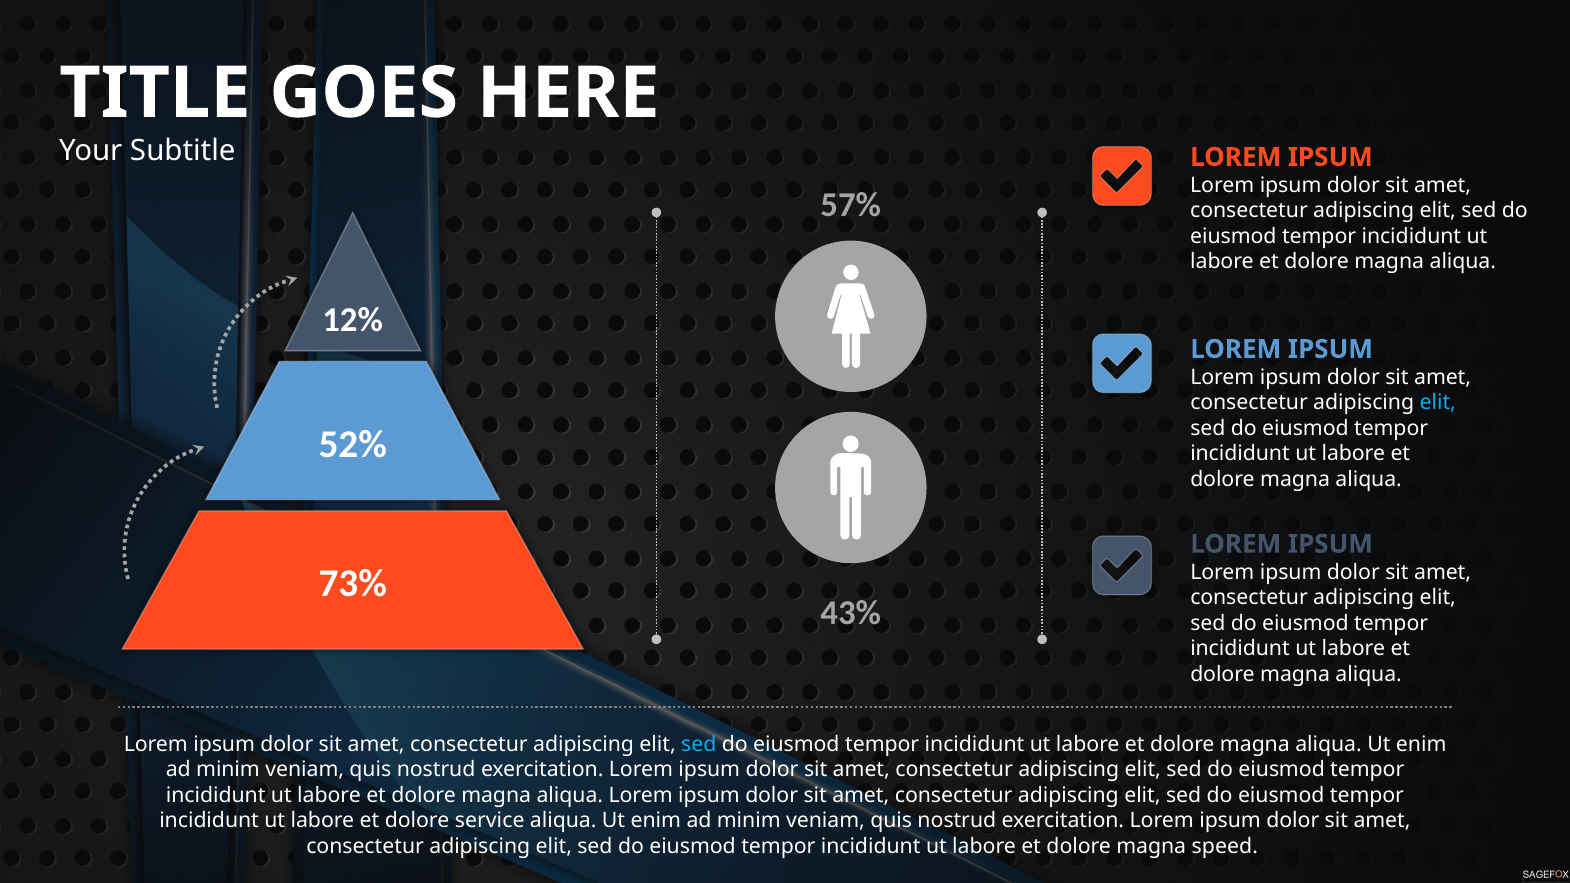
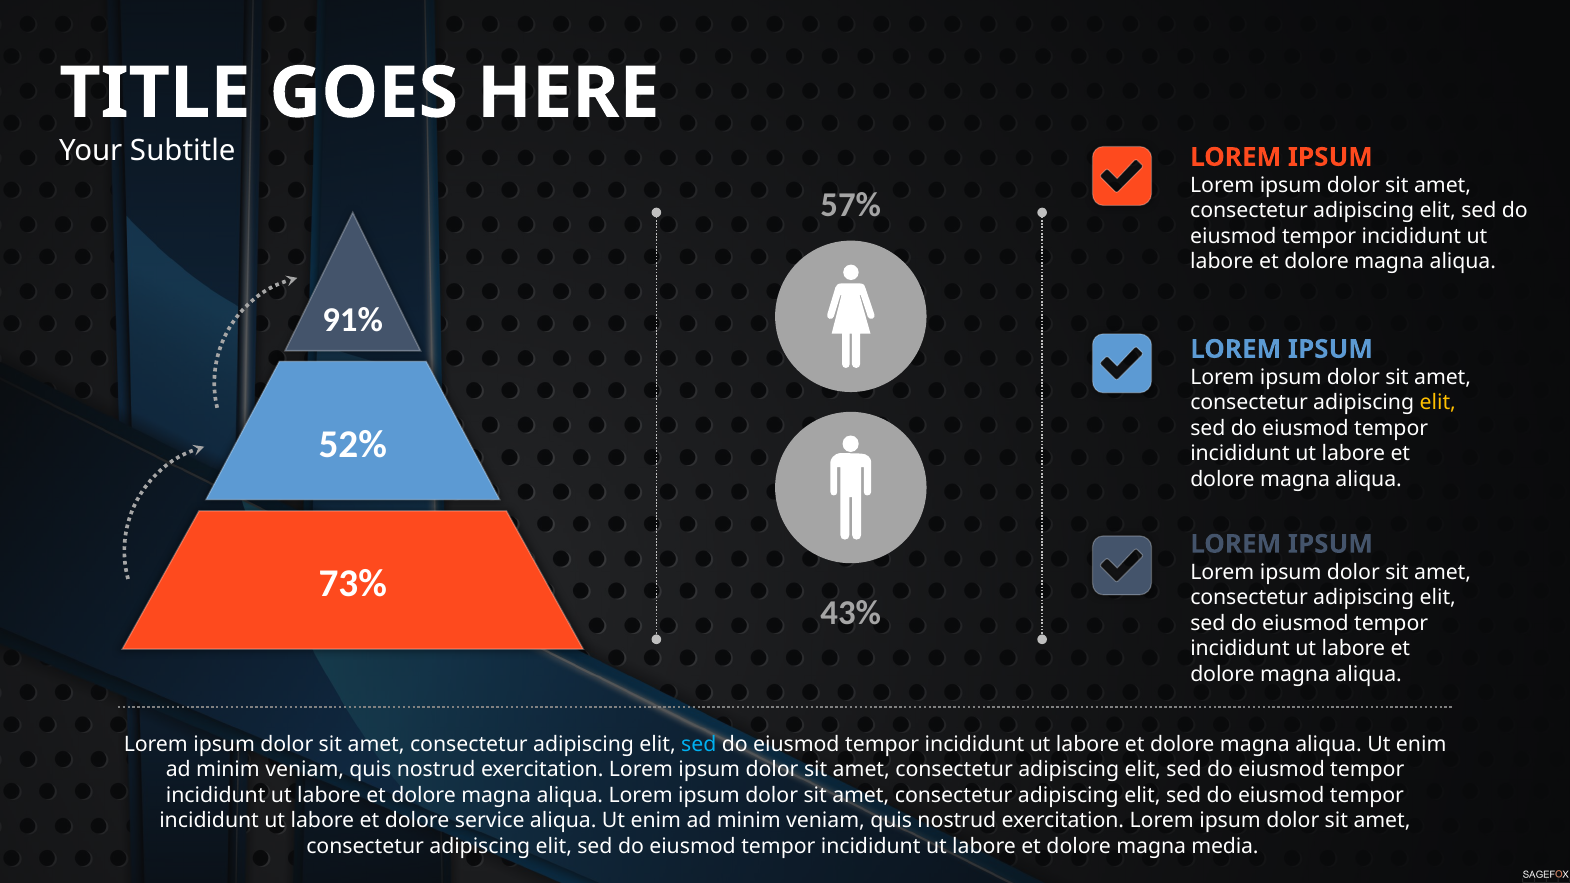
12%: 12% -> 91%
elit at (1438, 403) colour: light blue -> yellow
speed: speed -> media
